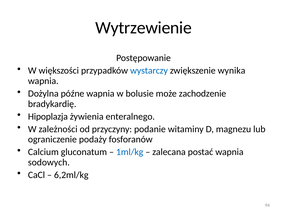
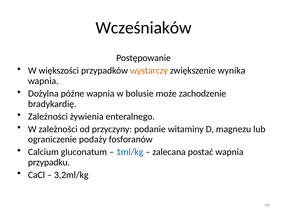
Wytrzewienie: Wytrzewienie -> Wcześniaków
wystarczy colour: blue -> orange
Hipoplazja at (48, 117): Hipoplazja -> Zależności
sodowych: sodowych -> przypadku
6,2ml/kg: 6,2ml/kg -> 3,2ml/kg
